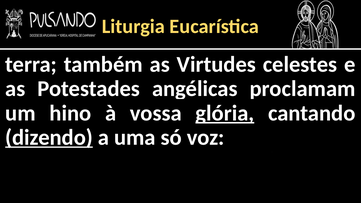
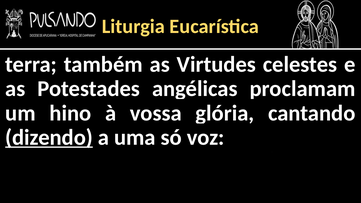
glória underline: present -> none
